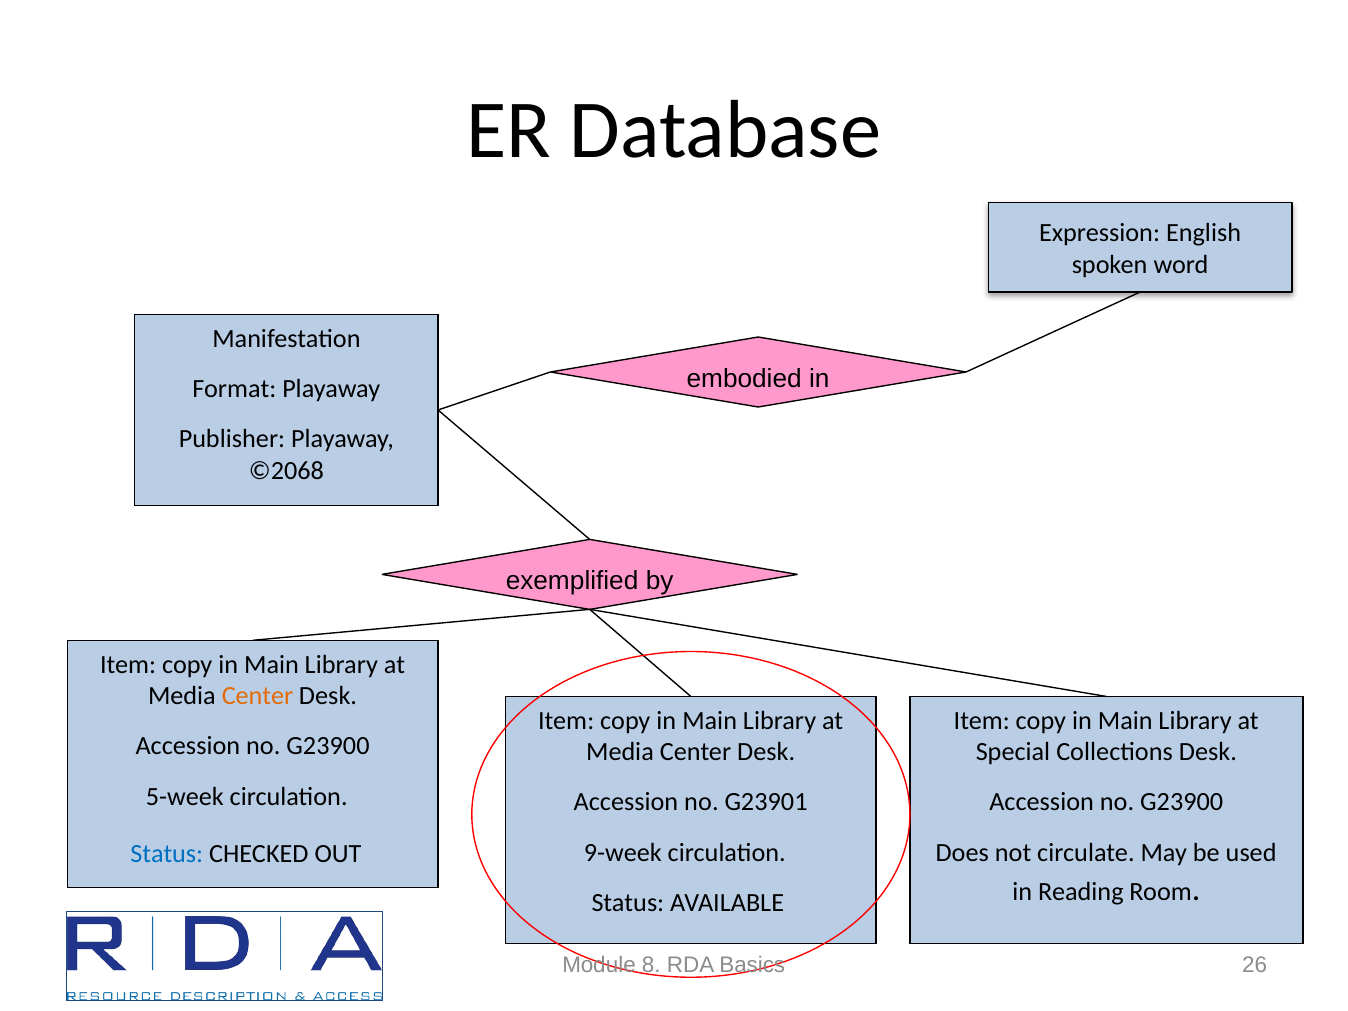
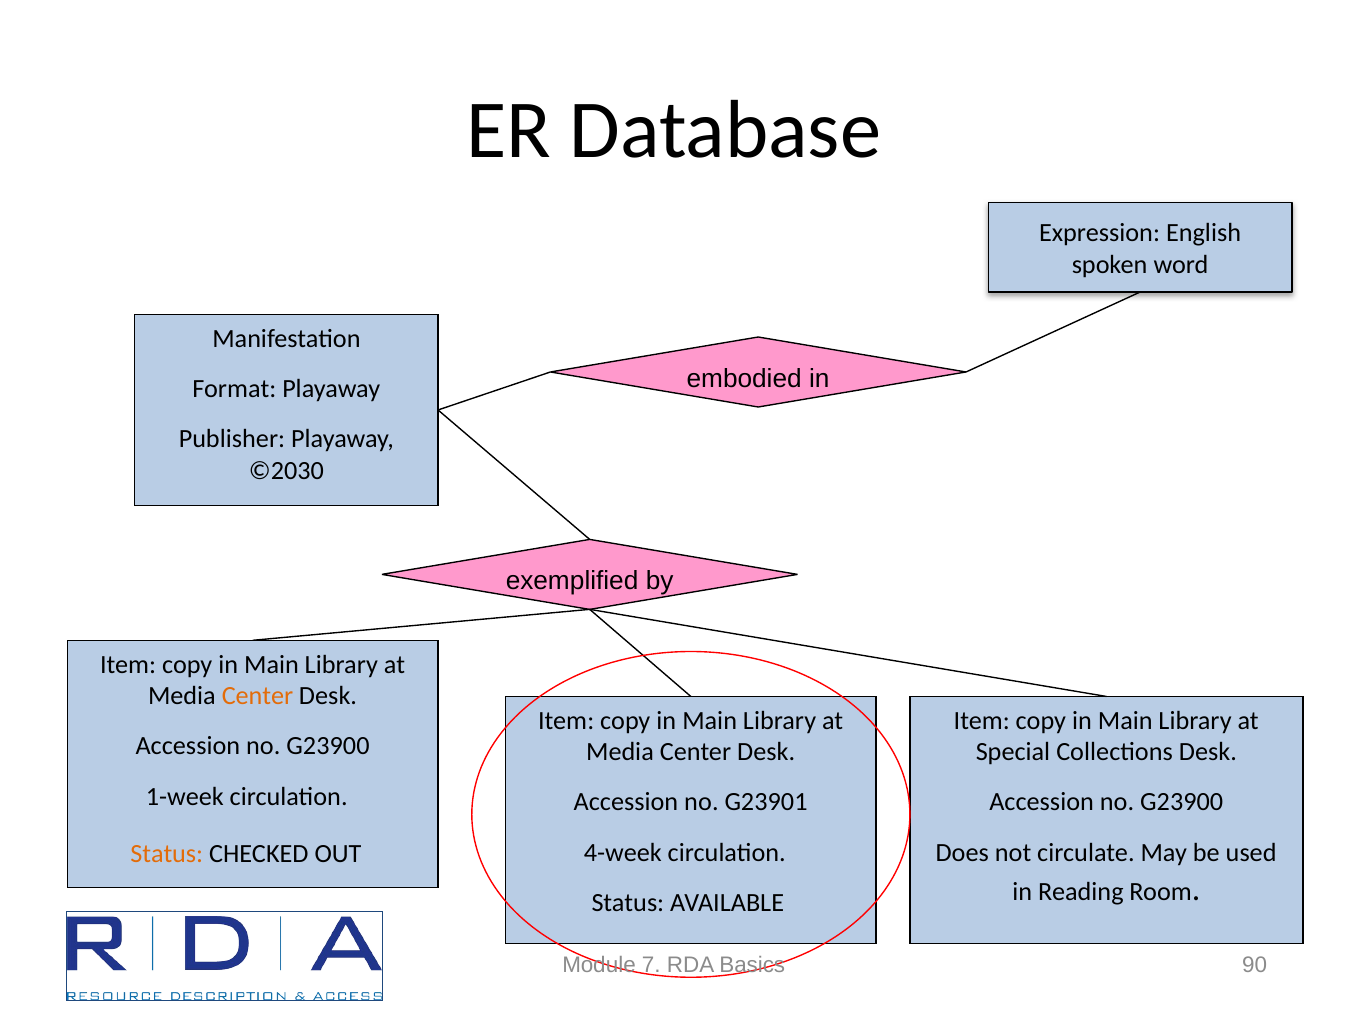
©2068: ©2068 -> ©2030
5-week: 5-week -> 1-week
9-week: 9-week -> 4-week
Status at (167, 854) colour: blue -> orange
8: 8 -> 7
26: 26 -> 90
